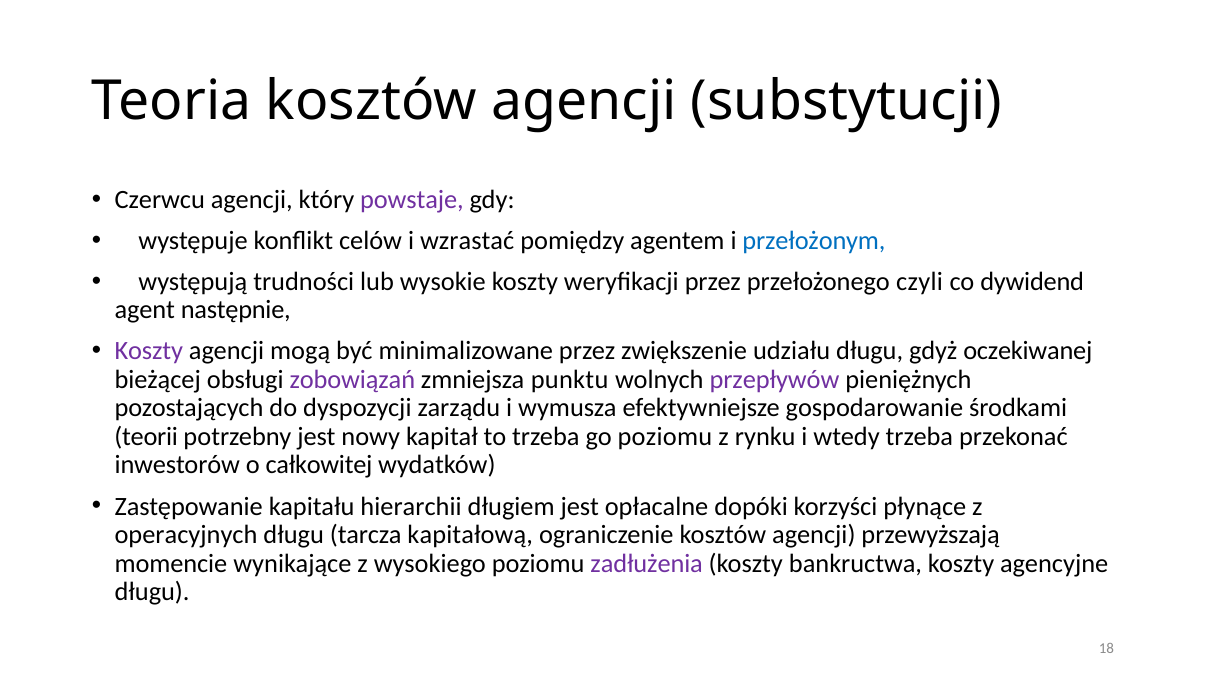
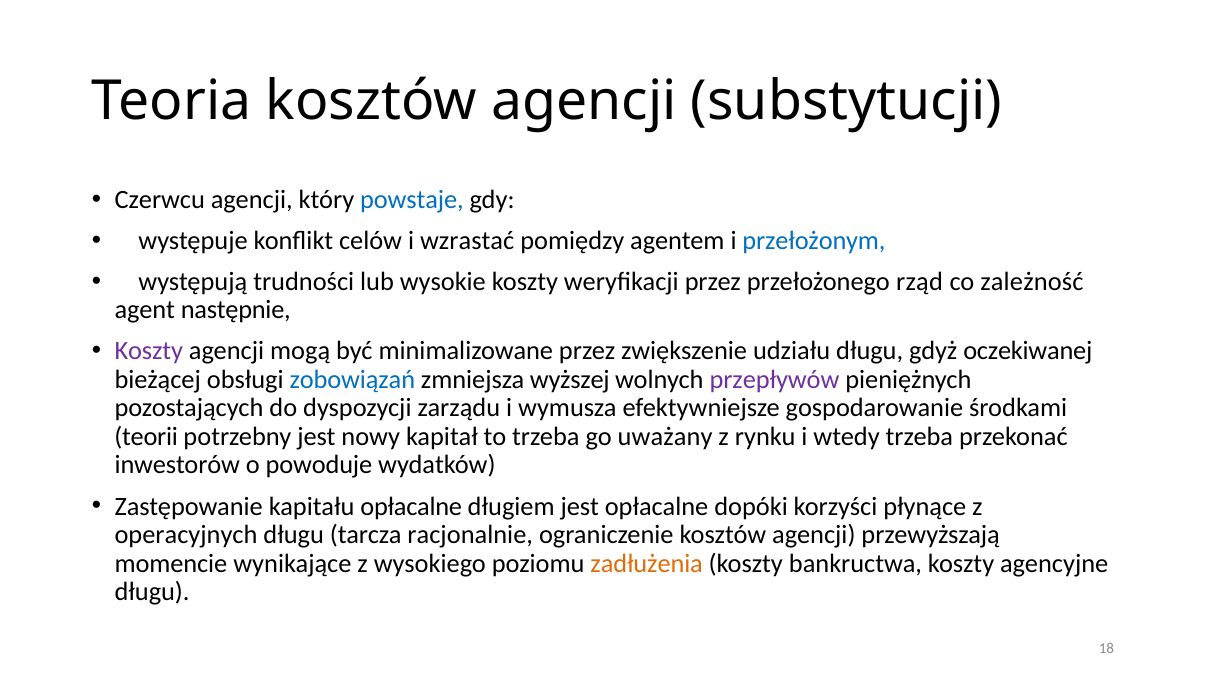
powstaje colour: purple -> blue
czyli: czyli -> rząd
dywidend: dywidend -> zależność
zobowiązań colour: purple -> blue
punktu: punktu -> wyższej
go poziomu: poziomu -> uważany
całkowitej: całkowitej -> powoduje
kapitału hierarchii: hierarchii -> opłacalne
kapitałową: kapitałową -> racjonalnie
zadłużenia colour: purple -> orange
